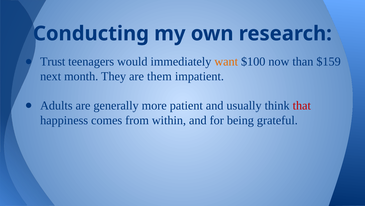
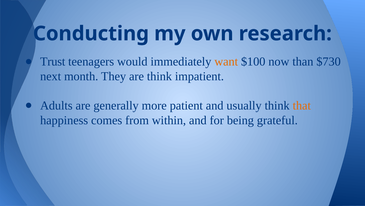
$159: $159 -> $730
are them: them -> think
that colour: red -> orange
